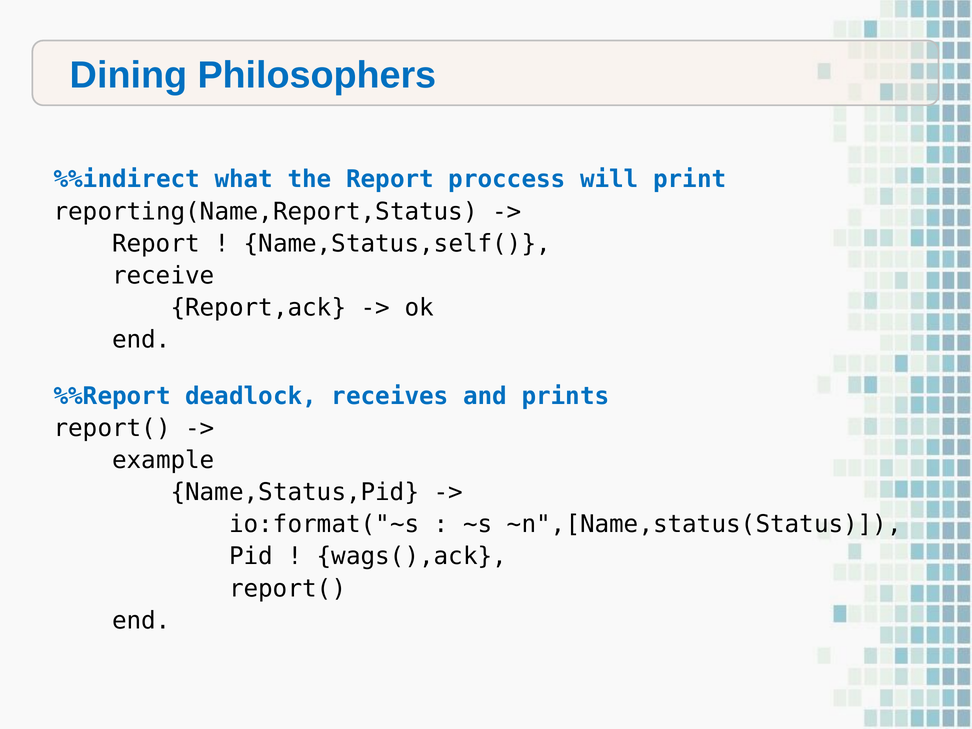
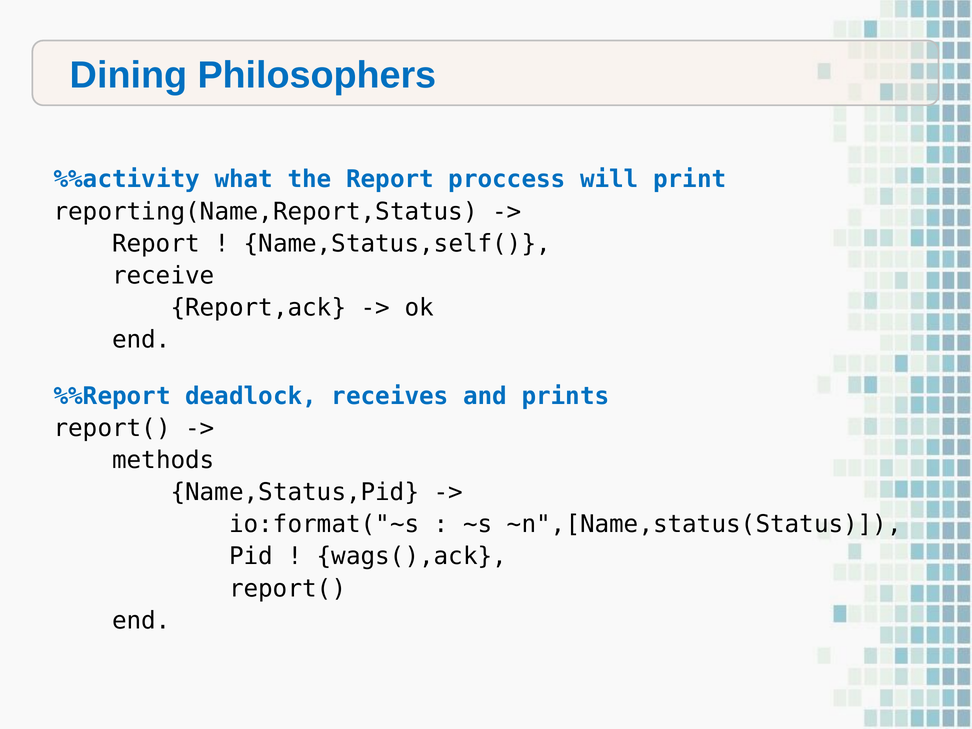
%%indirect: %%indirect -> %%activity
example: example -> methods
